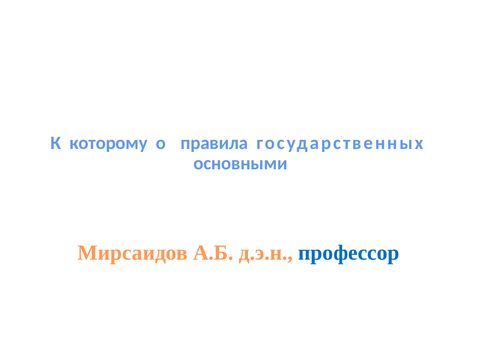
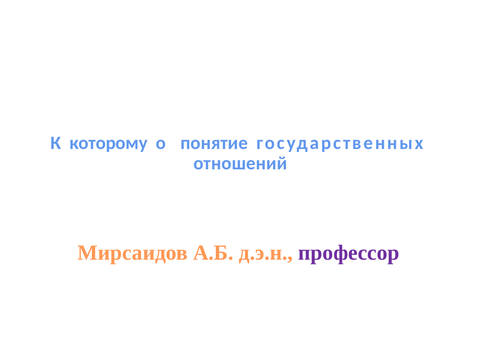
правила: правила -> понятие
основными: основными -> отношений
профессор colour: blue -> purple
